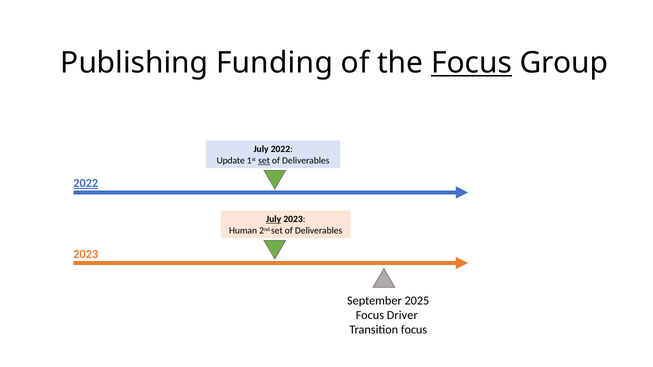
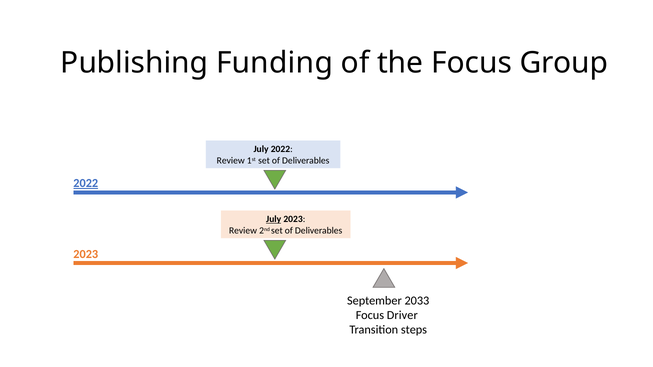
Focus at (471, 63) underline: present -> none
Update at (231, 161): Update -> Review
set at (264, 161) underline: present -> none
Human at (243, 231): Human -> Review
2025: 2025 -> 2033
Transition focus: focus -> steps
